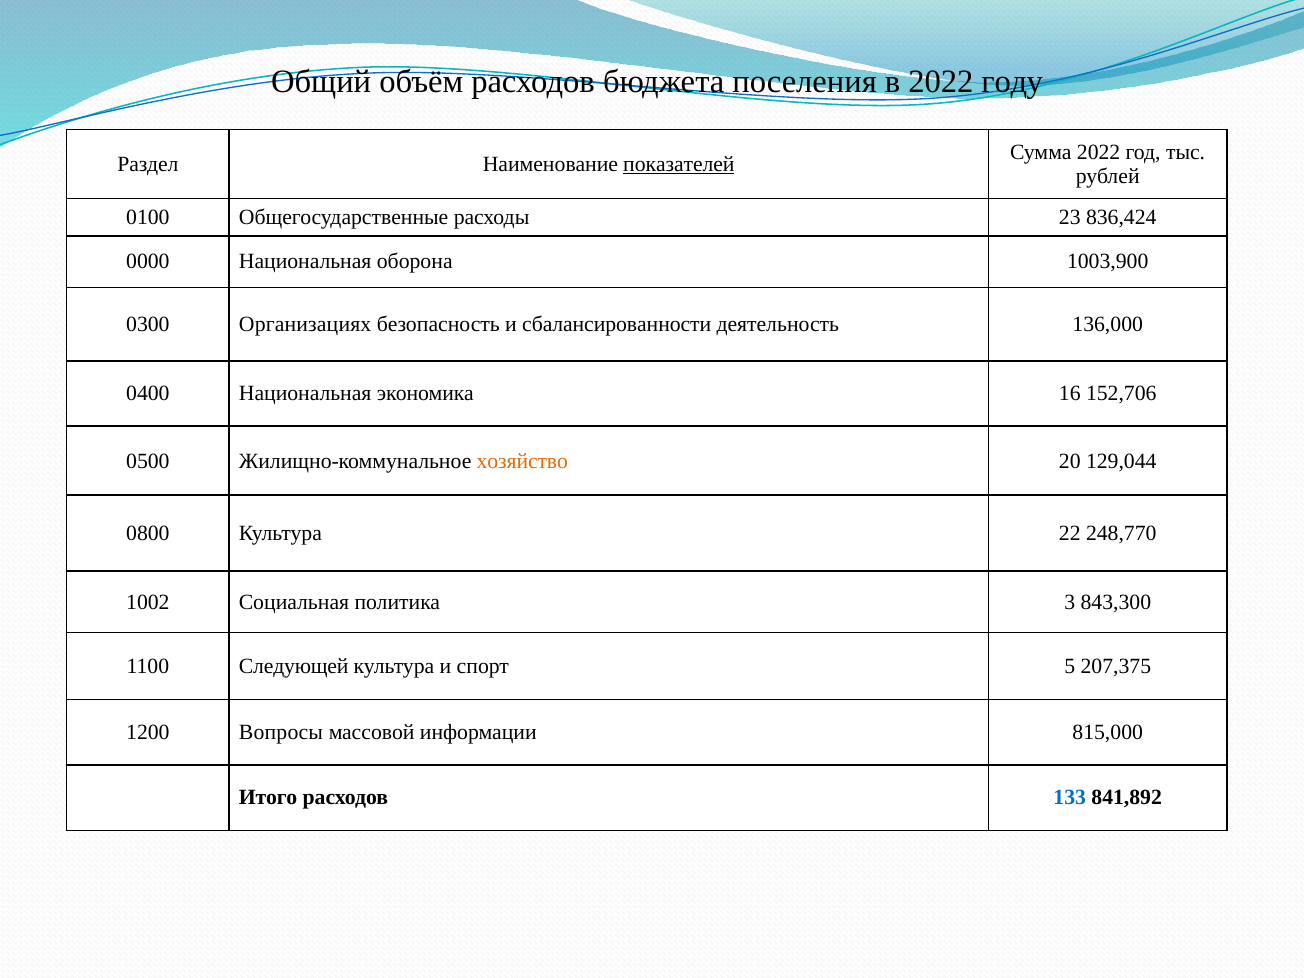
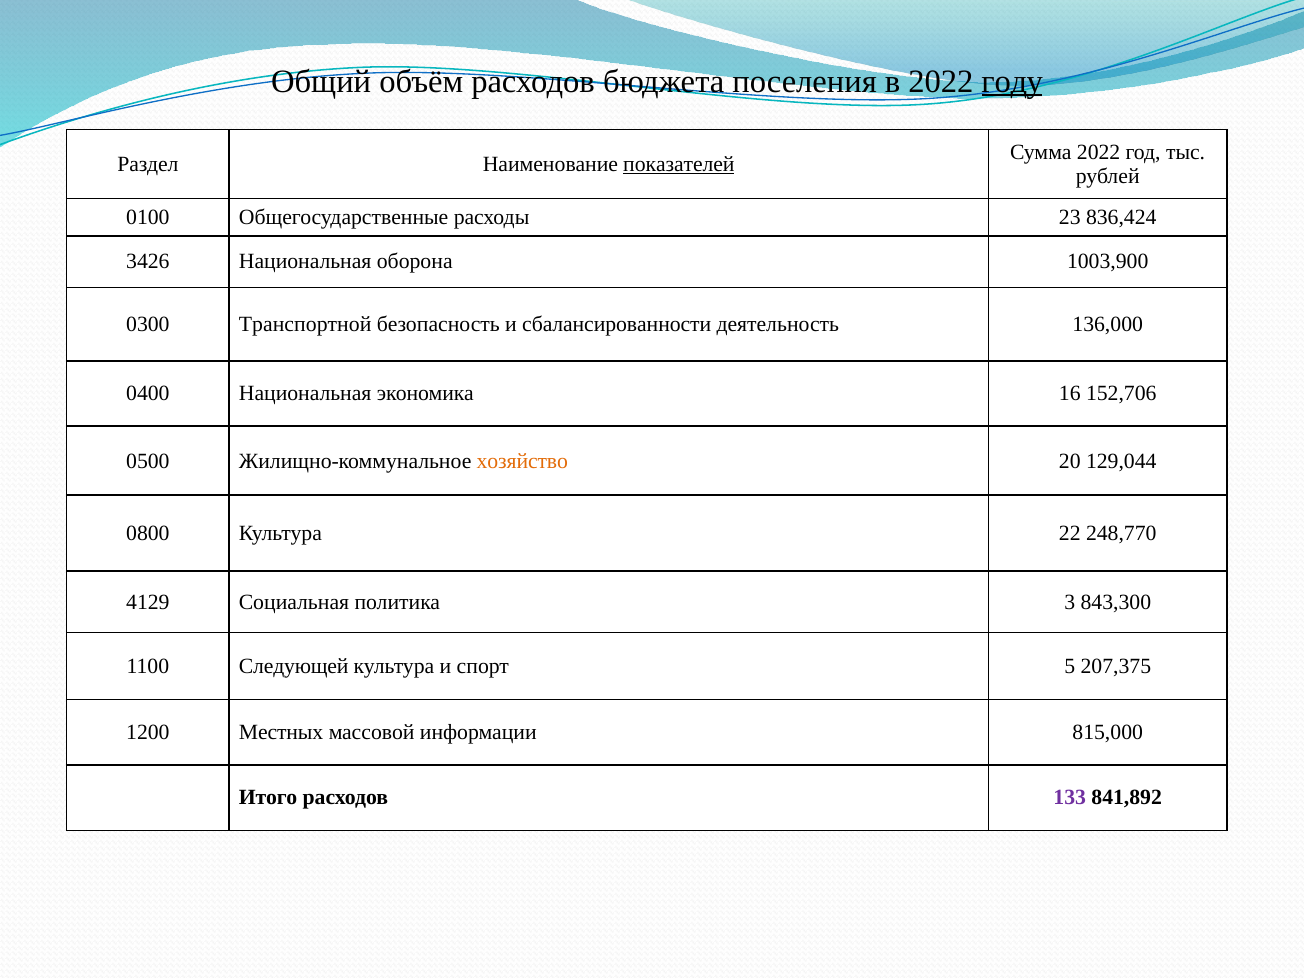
году underline: none -> present
0000: 0000 -> 3426
Организациях: Организациях -> Транспортной
1002: 1002 -> 4129
Вопросы: Вопросы -> Местных
133 colour: blue -> purple
